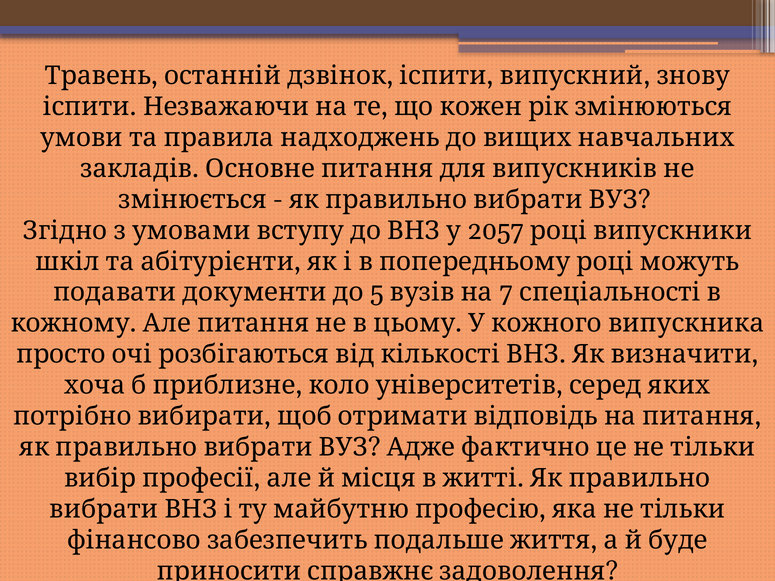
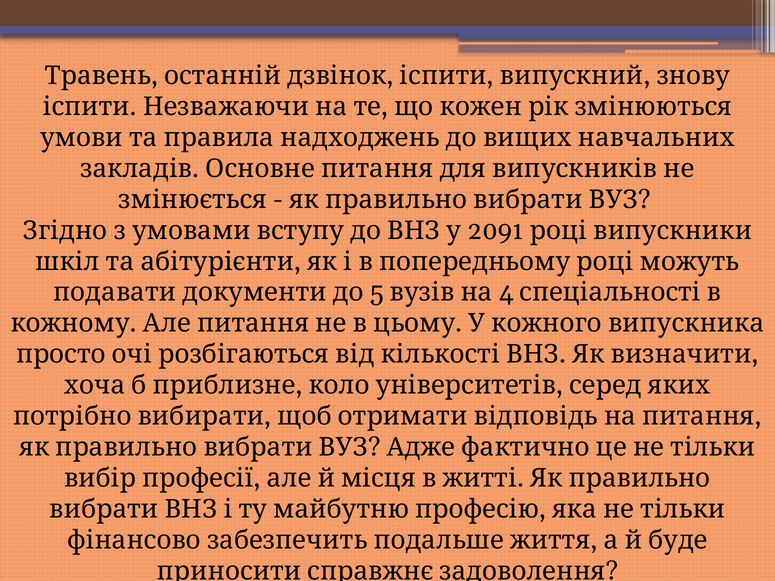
2057: 2057 -> 2091
7: 7 -> 4
